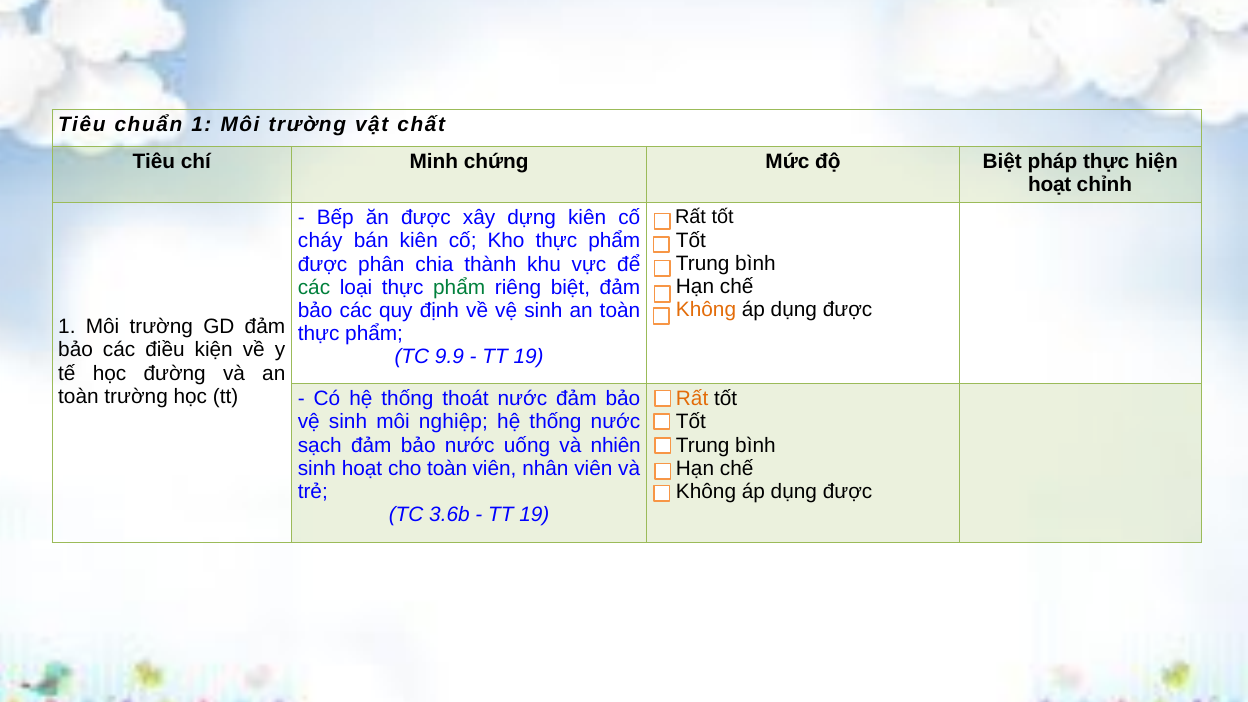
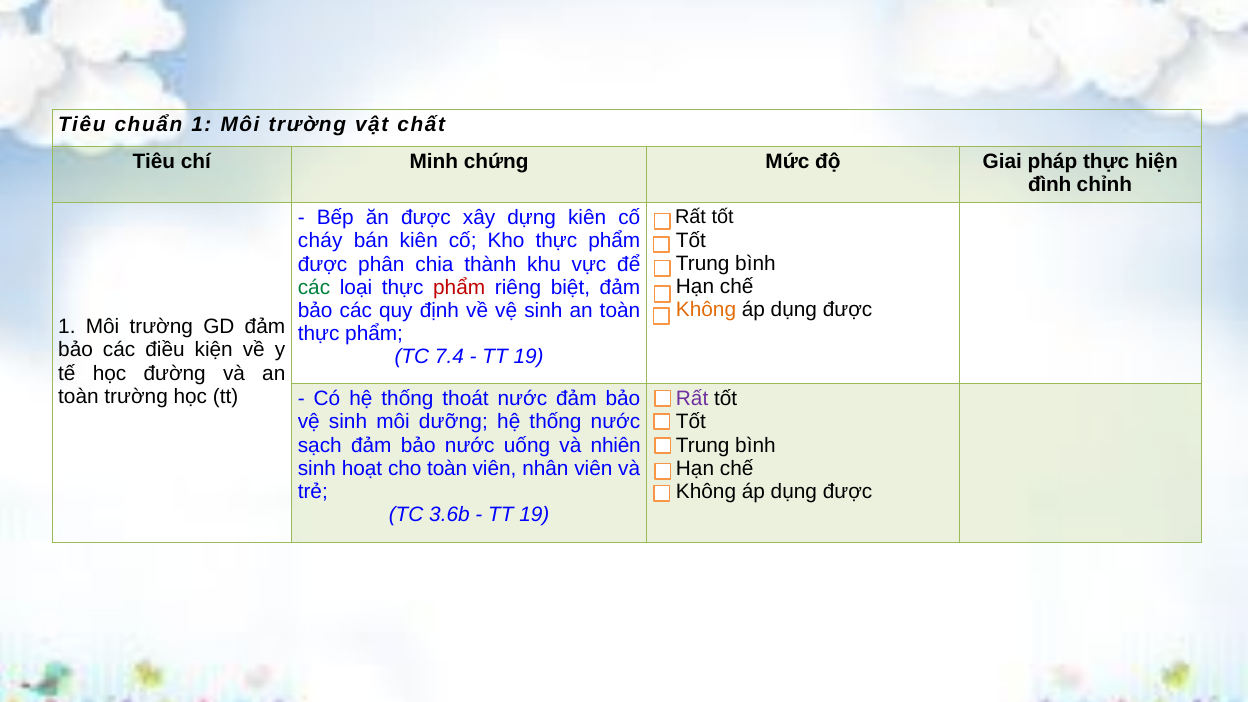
độ Biệt: Biệt -> Giai
hoạt at (1050, 185): hoạt -> đình
phẩm at (459, 287) colour: green -> red
9.9: 9.9 -> 7.4
Rất at (692, 399) colour: orange -> purple
nghiệp: nghiệp -> dưỡng
